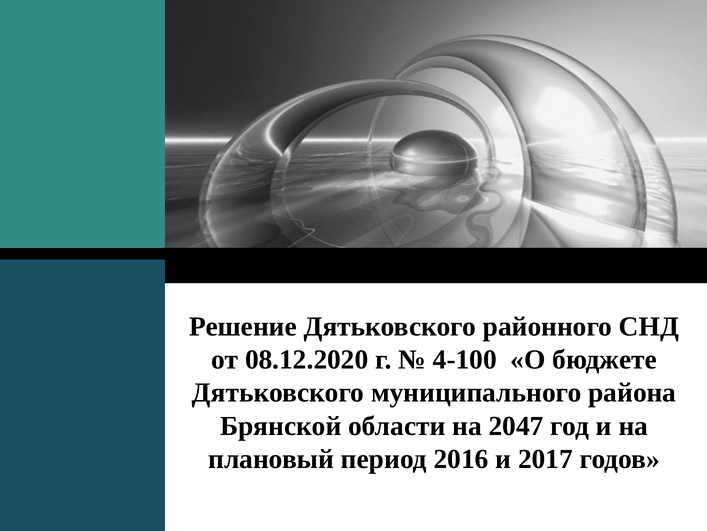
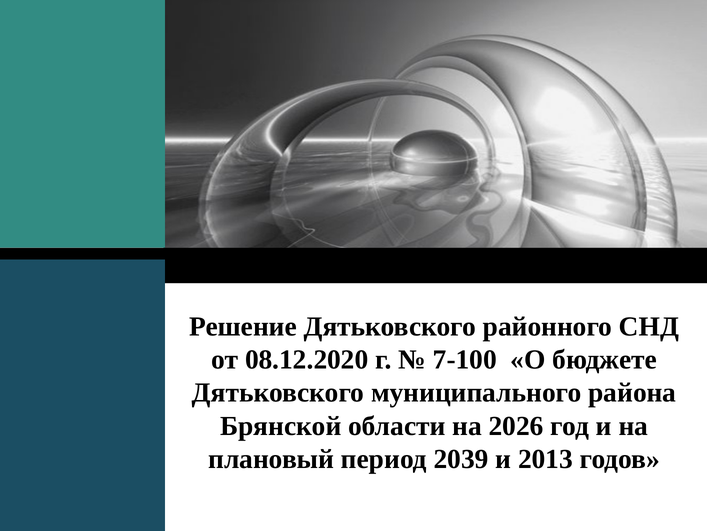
4-100: 4-100 -> 7-100
2047: 2047 -> 2026
2016: 2016 -> 2039
2017: 2017 -> 2013
